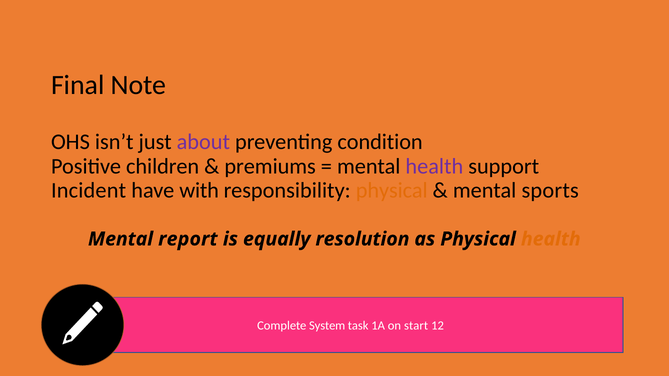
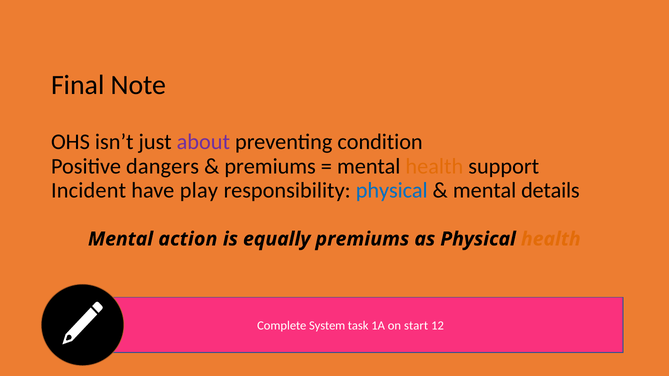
children: children -> dangers
health at (434, 166) colour: purple -> orange
with: with -> play
physical at (392, 190) colour: orange -> blue
sports: sports -> details
report: report -> action
equally resolution: resolution -> premiums
